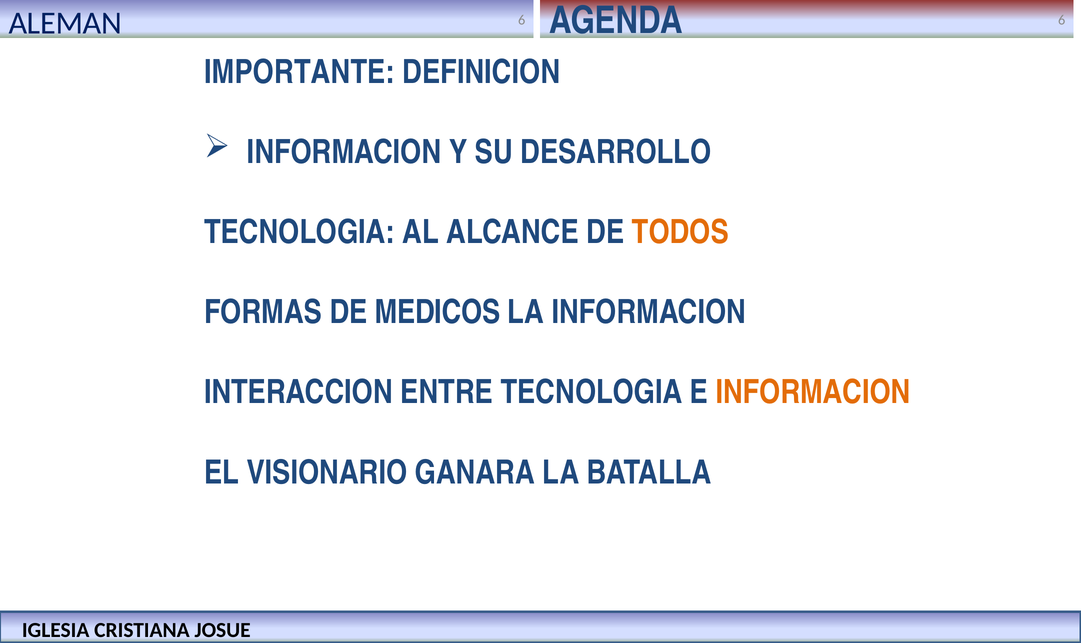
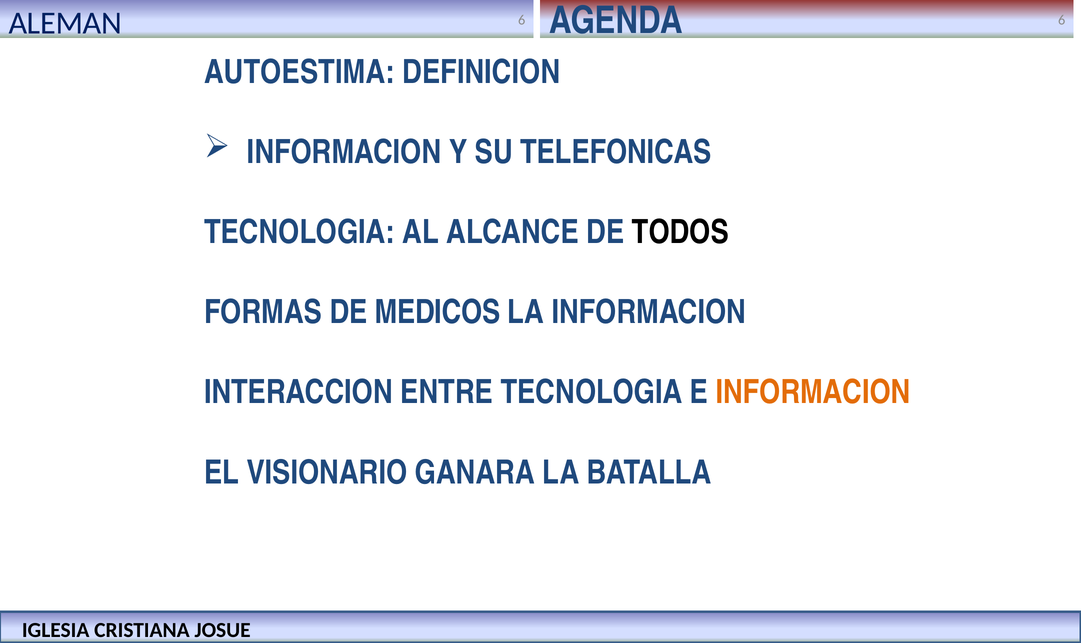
IMPORTANTE: IMPORTANTE -> AUTOESTIMA
DESARROLLO: DESARROLLO -> TELEFONICAS
TODOS colour: orange -> black
